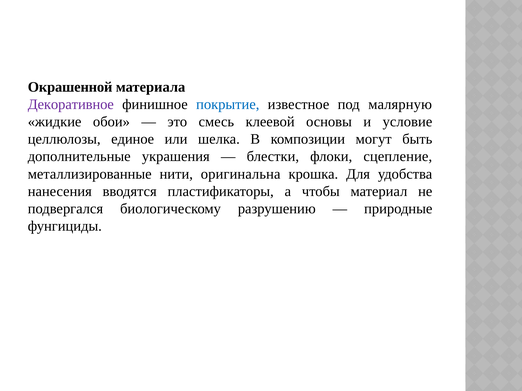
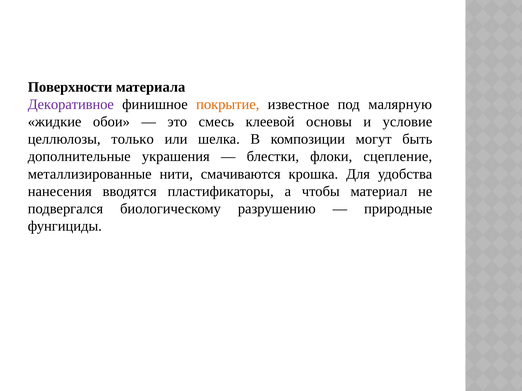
Окрашенной: Окрашенной -> Поверхности
покрытие colour: blue -> orange
единое: единое -> только
оригинальна: оригинальна -> смачиваются
